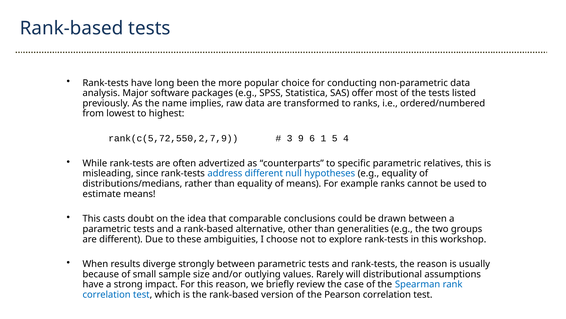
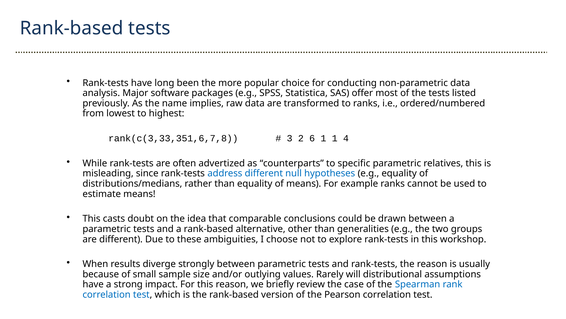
rank(c(5,72,550,2,7,9: rank(c(5,72,550,2,7,9 -> rank(c(3,33,351,6,7,8
9: 9 -> 2
1 5: 5 -> 1
